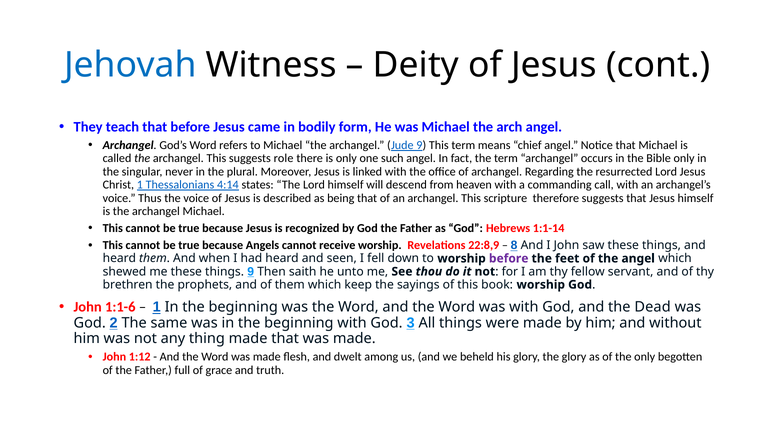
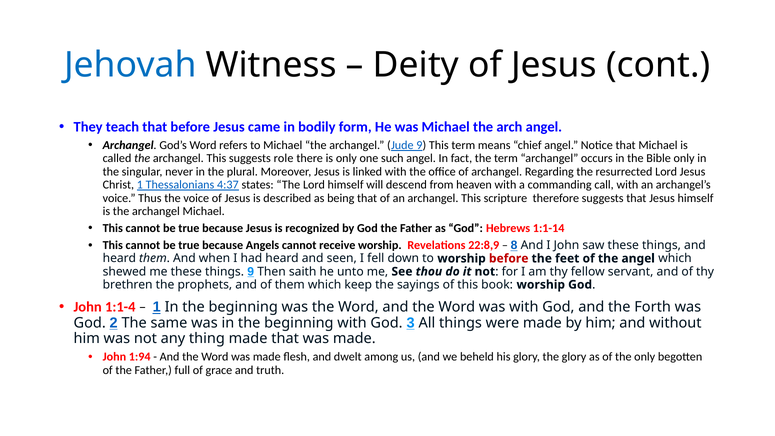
4:14: 4:14 -> 4:37
before at (509, 258) colour: purple -> red
1:1-6: 1:1-6 -> 1:1-4
Dead: Dead -> Forth
1:12: 1:12 -> 1:94
